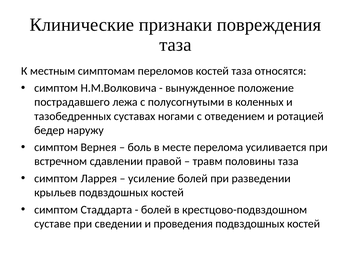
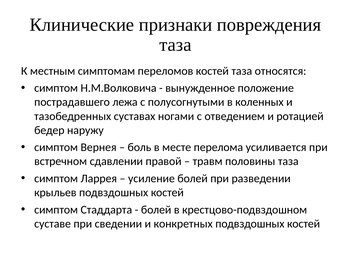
проведения: проведения -> конкретных
